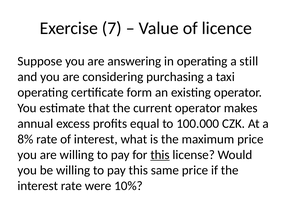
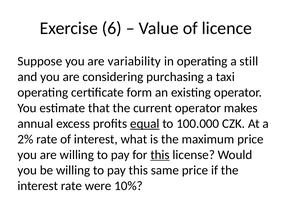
7: 7 -> 6
answering: answering -> variability
equal underline: none -> present
8%: 8% -> 2%
